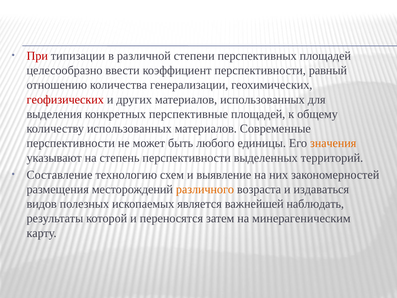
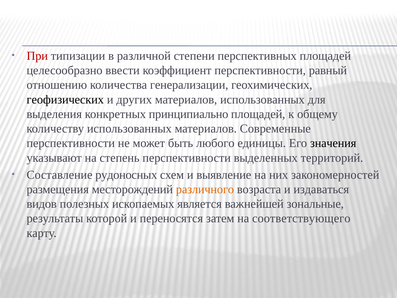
геофизических colour: red -> black
перспективные: перспективные -> принципиально
значения colour: orange -> black
технологию: технологию -> рудоносных
наблюдать: наблюдать -> зональные
минерагеническим: минерагеническим -> соответствующего
